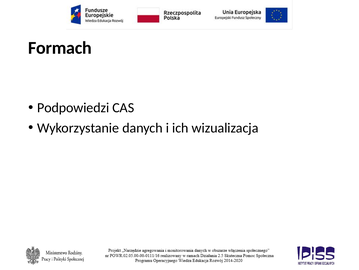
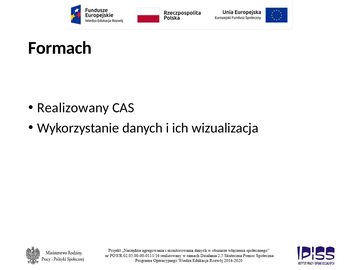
Podpowiedzi: Podpowiedzi -> Realizowany
